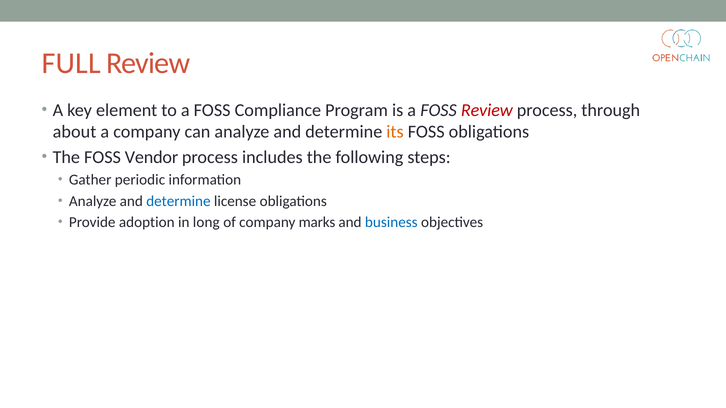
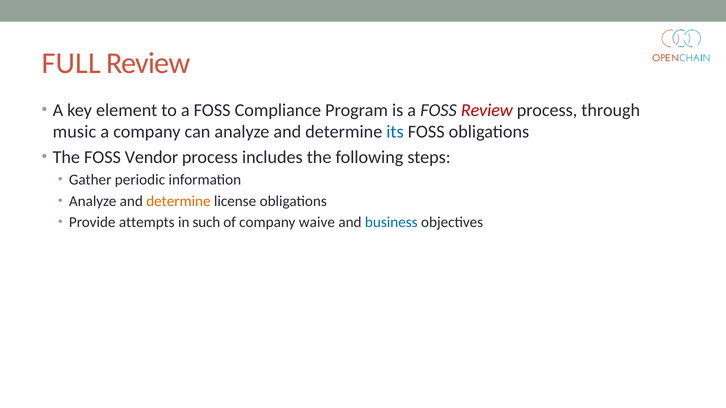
about: about -> music
its colour: orange -> blue
determine at (178, 201) colour: blue -> orange
adoption: adoption -> attempts
long: long -> such
marks: marks -> waive
